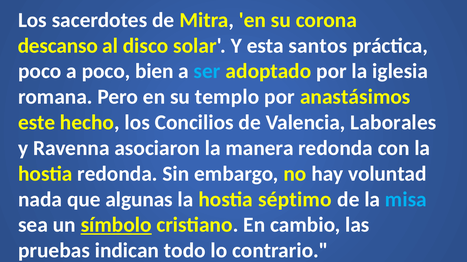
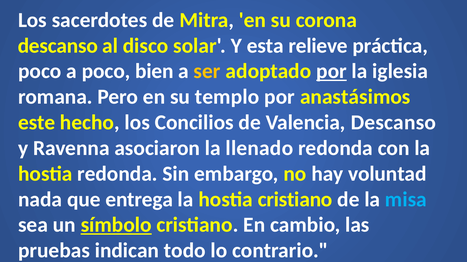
santos: santos -> relieve
ser colour: light blue -> yellow
por at (331, 71) underline: none -> present
Valencia Laborales: Laborales -> Descanso
manera: manera -> llenado
algunas: algunas -> entrega
hostia séptimo: séptimo -> cristiano
